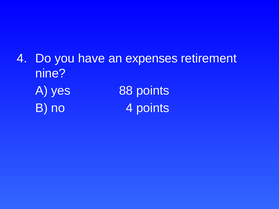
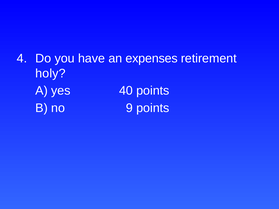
nine: nine -> holy
88: 88 -> 40
no 4: 4 -> 9
